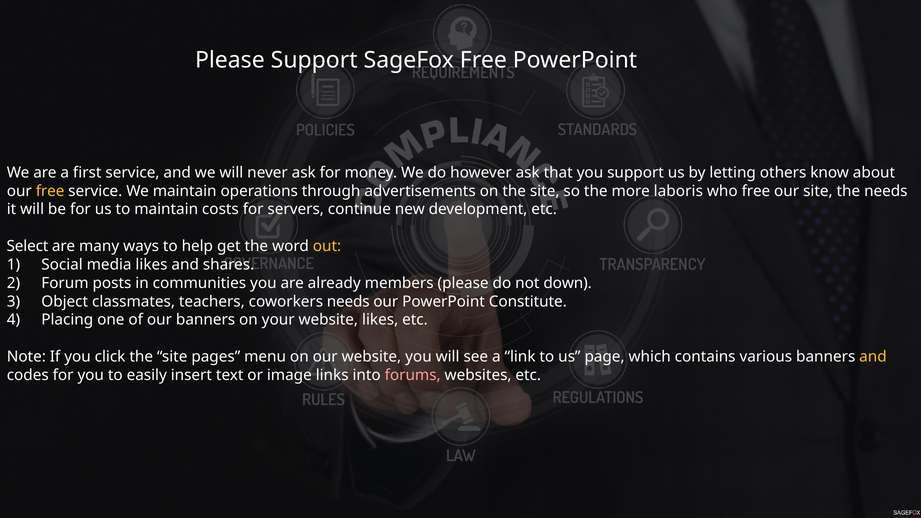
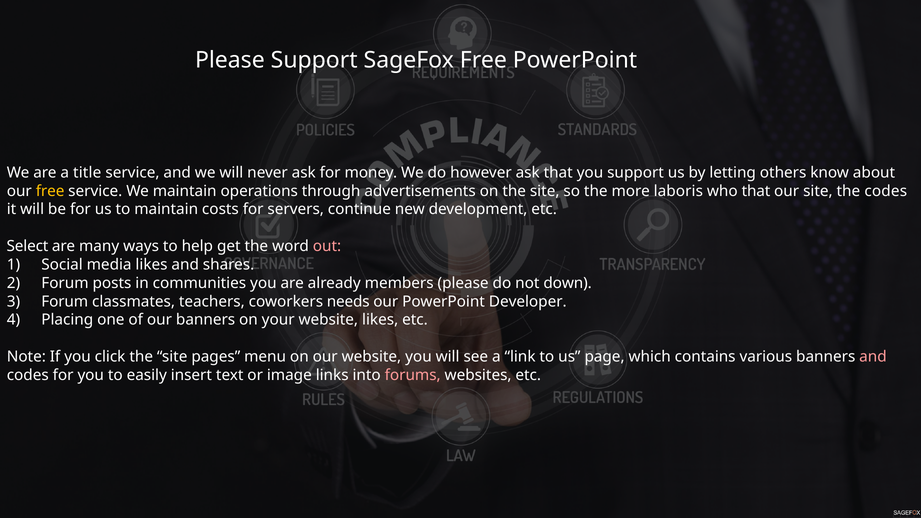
first: first -> title
who free: free -> that
the needs: needs -> codes
out colour: yellow -> pink
Object at (65, 302): Object -> Forum
Constitute: Constitute -> Developer
and at (873, 357) colour: yellow -> pink
